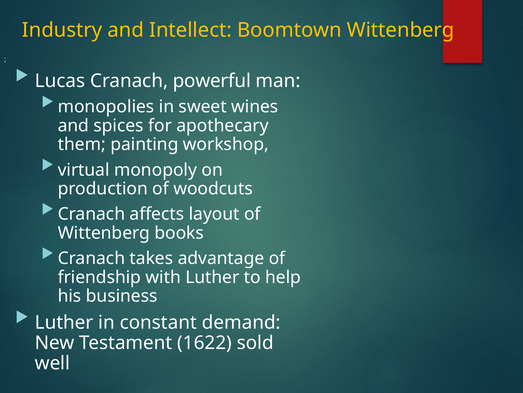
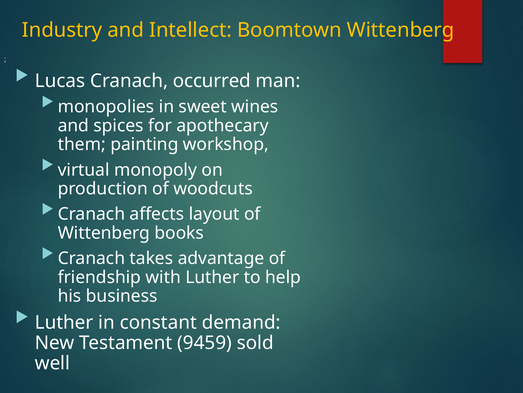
powerful: powerful -> occurred
1622: 1622 -> 9459
